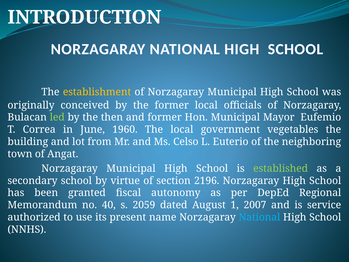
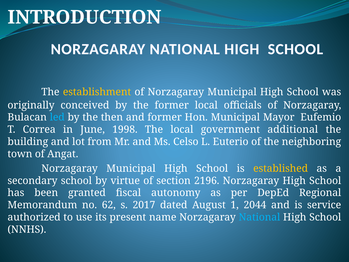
led colour: light green -> light blue
1960: 1960 -> 1998
vegetables: vegetables -> additional
established colour: light green -> yellow
40: 40 -> 62
2059: 2059 -> 2017
2007: 2007 -> 2044
